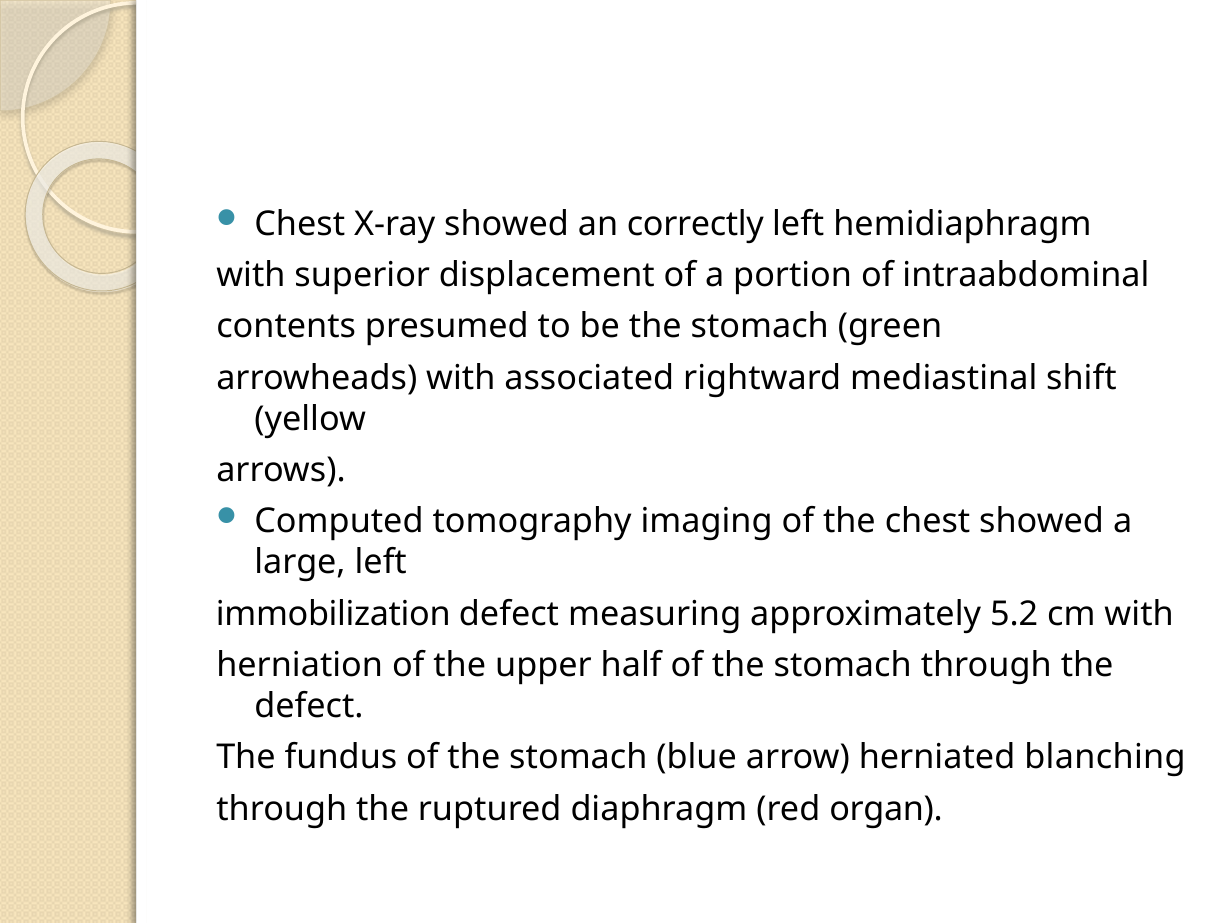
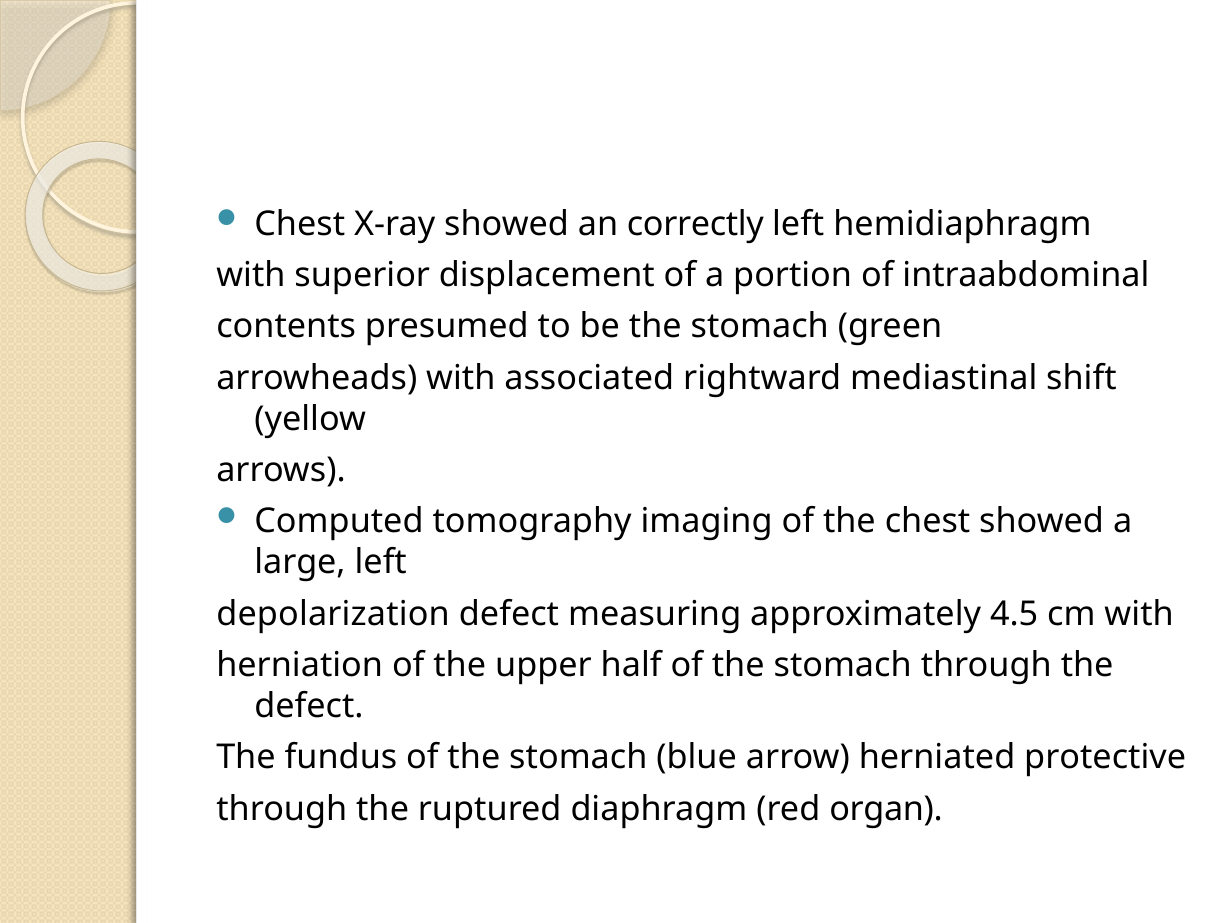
immobilization: immobilization -> depolarization
5.2: 5.2 -> 4.5
blanching: blanching -> protective
